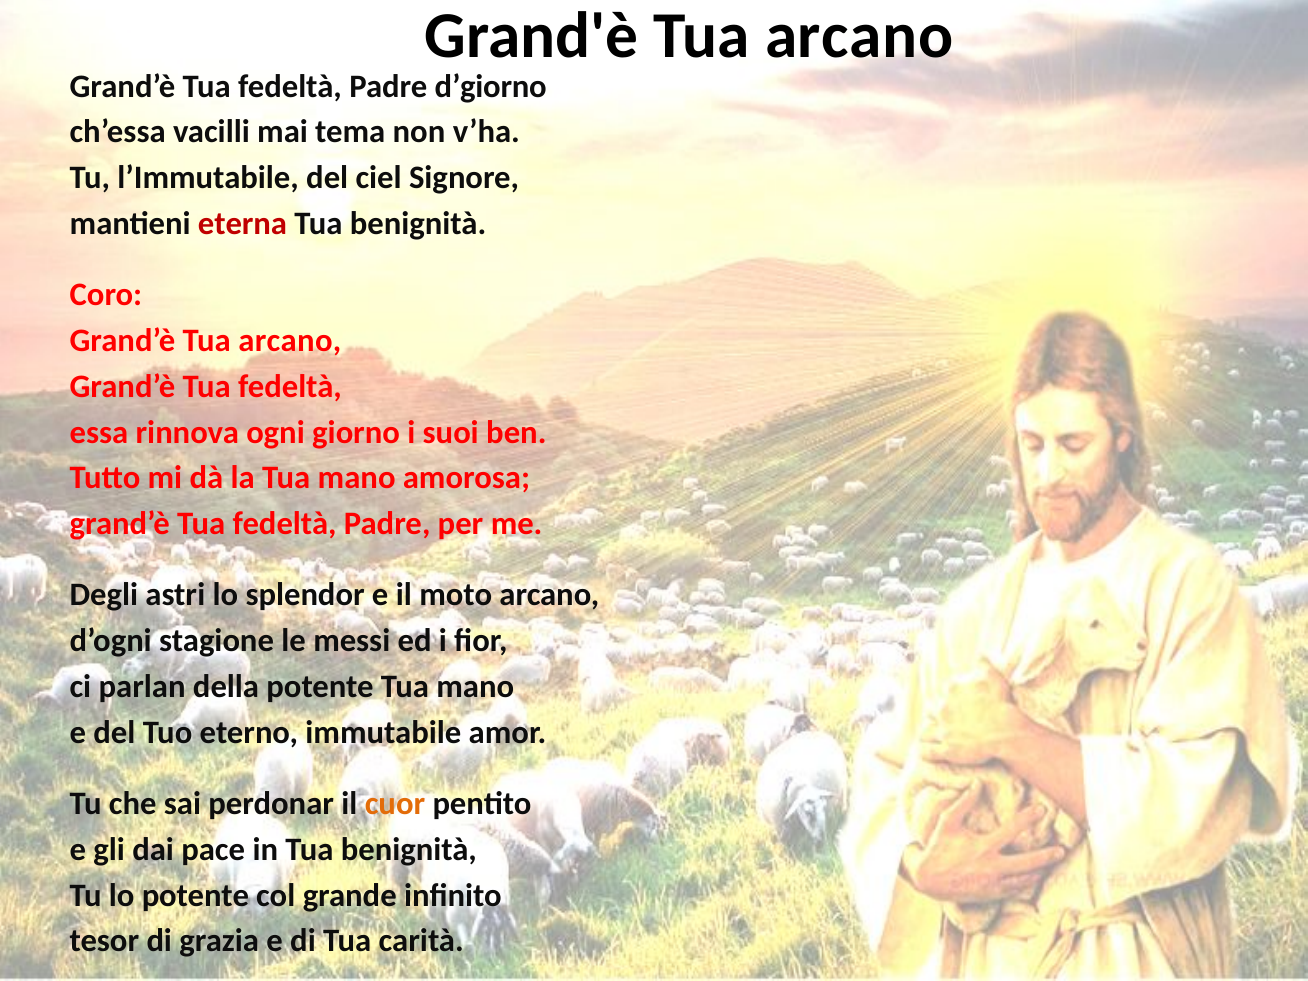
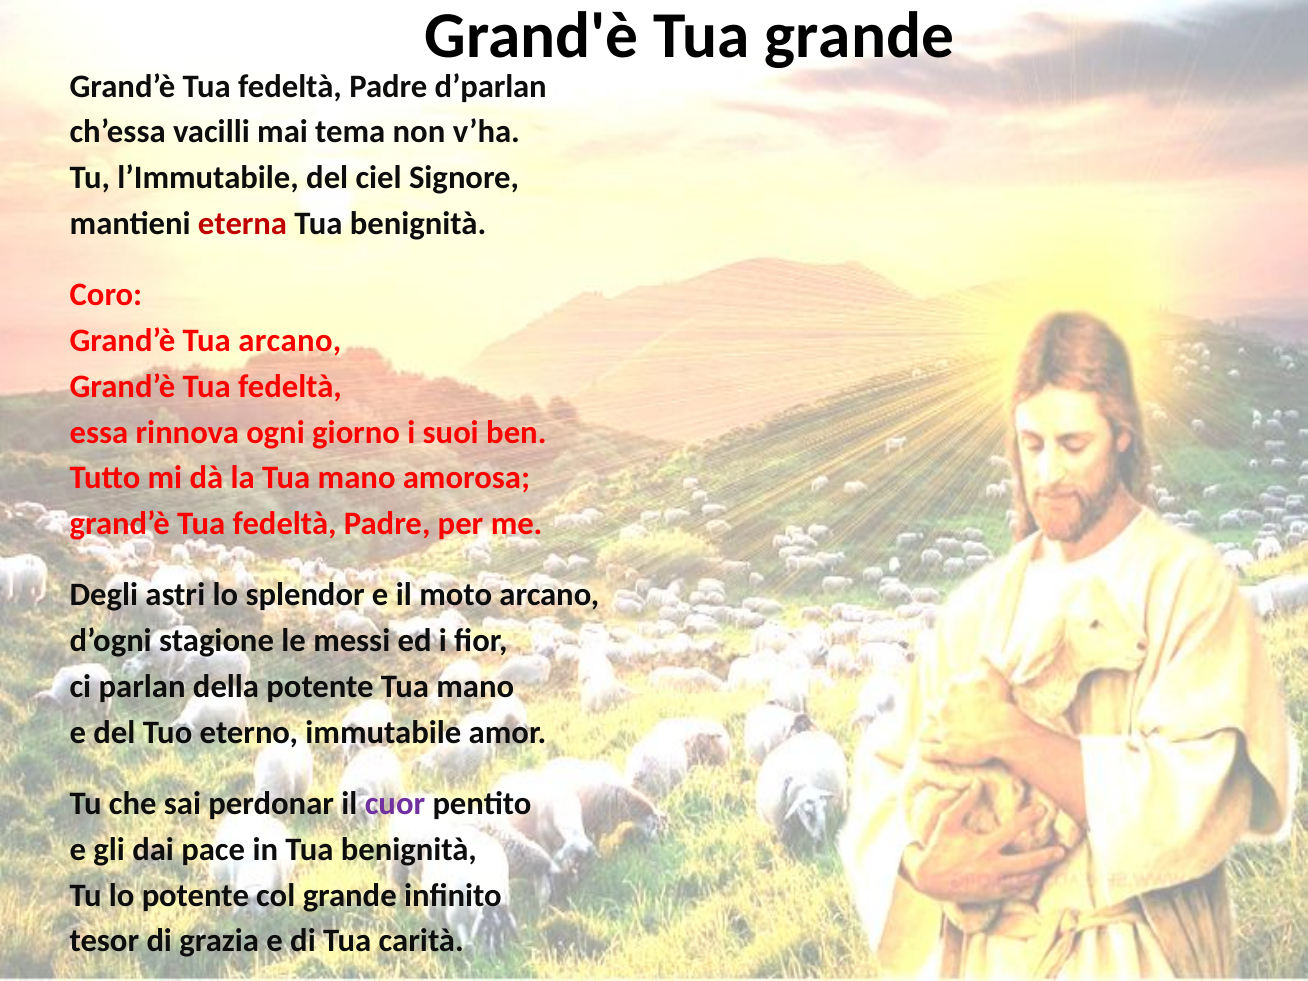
Grand'è Tua arcano: arcano -> grande
d’giorno: d’giorno -> d’parlan
cuor colour: orange -> purple
